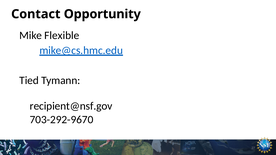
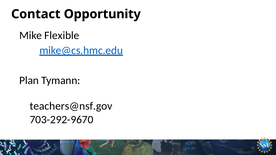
Tied: Tied -> Plan
recipient@nsf.gov: recipient@nsf.gov -> teachers@nsf.gov
